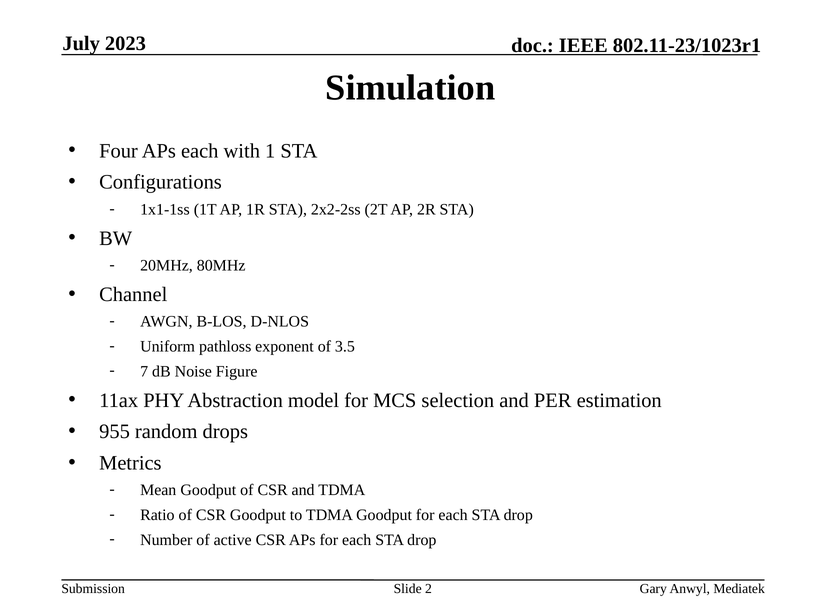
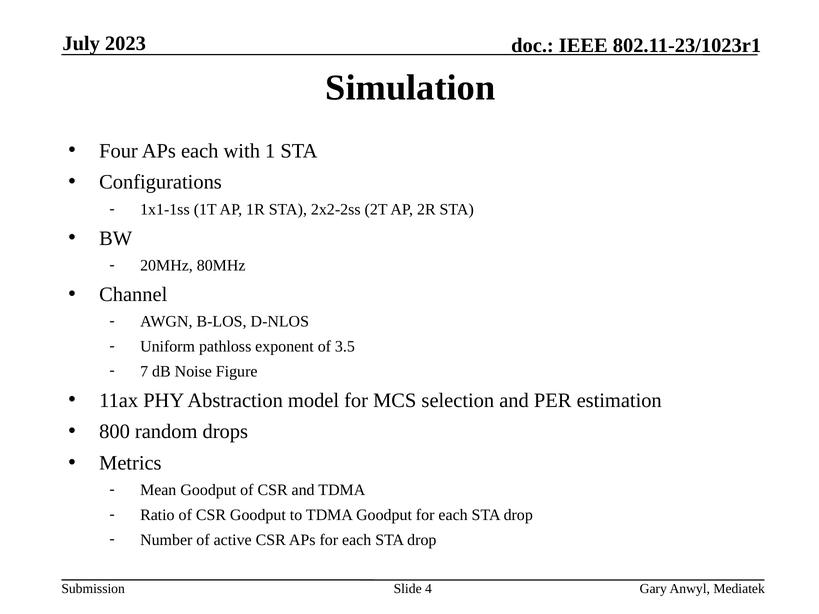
955: 955 -> 800
2: 2 -> 4
